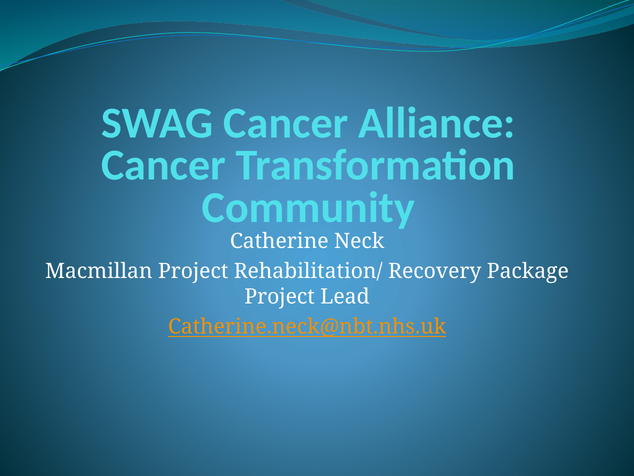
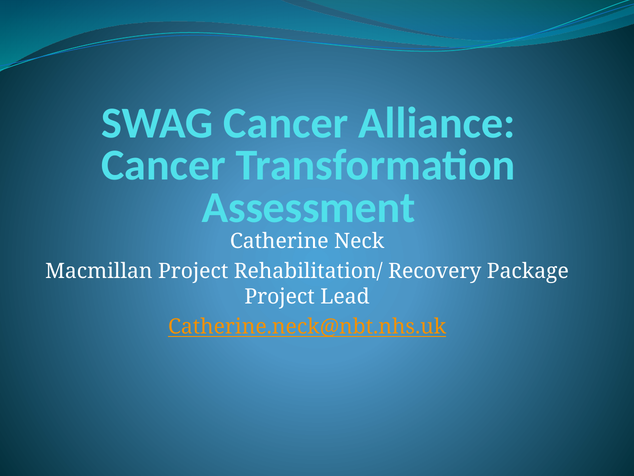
Community: Community -> Assessment
